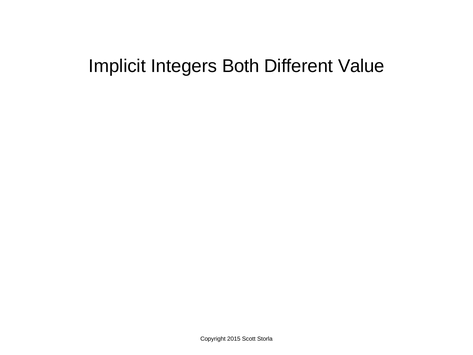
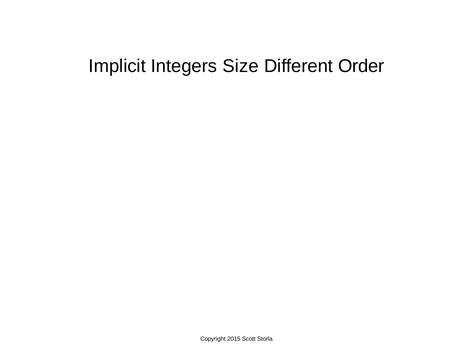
Both: Both -> Size
Value: Value -> Order
